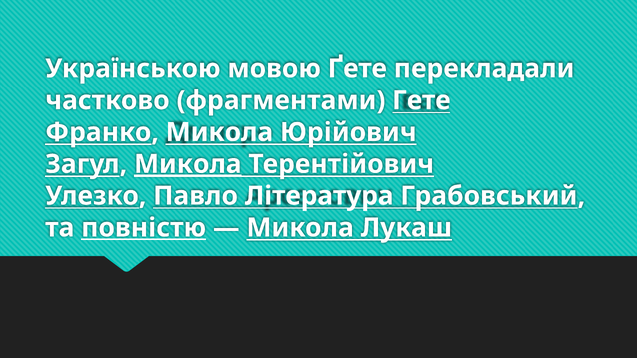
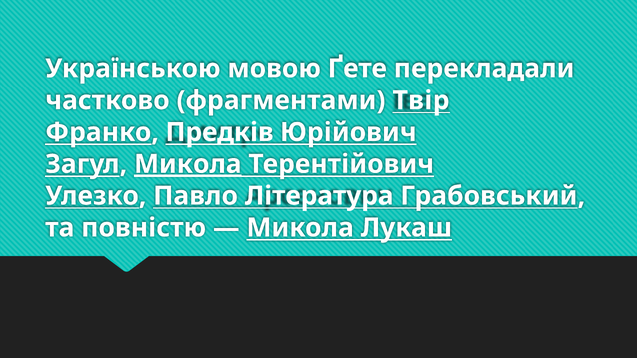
Гете: Гете -> Твір
Франко Микола: Микола -> Предків
повністю underline: present -> none
